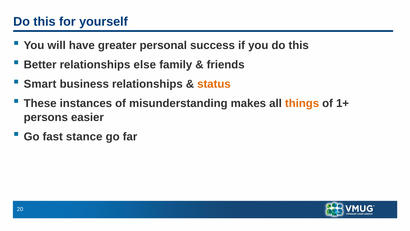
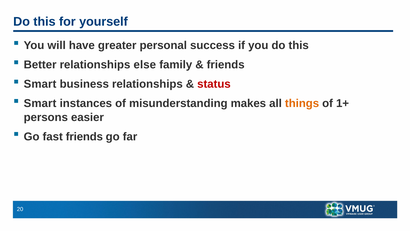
status colour: orange -> red
These at (40, 103): These -> Smart
fast stance: stance -> friends
